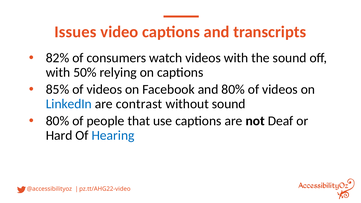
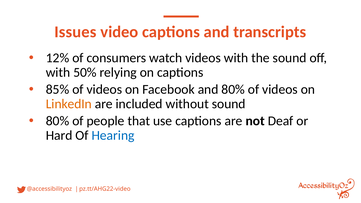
82%: 82% -> 12%
LinkedIn colour: blue -> orange
contrast: contrast -> included
